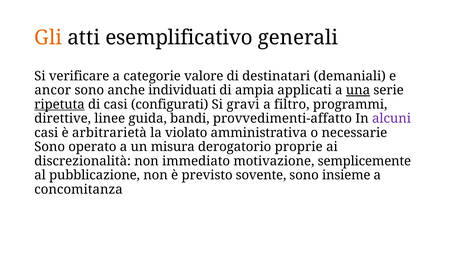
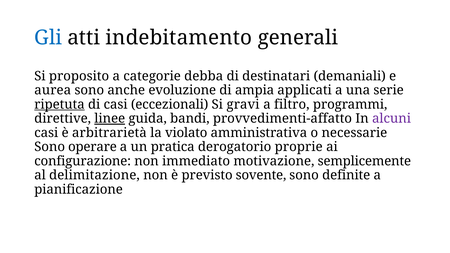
Gli colour: orange -> blue
esemplificativo: esemplificativo -> indebitamento
verificare: verificare -> proposito
valore: valore -> debba
ancor: ancor -> aurea
individuati: individuati -> evoluzione
una underline: present -> none
configurati: configurati -> eccezionali
linee underline: none -> present
operato: operato -> operare
misura: misura -> pratica
discrezionalità: discrezionalità -> configurazione
pubblicazione: pubblicazione -> delimitazione
insieme: insieme -> definite
concomitanza: concomitanza -> pianificazione
